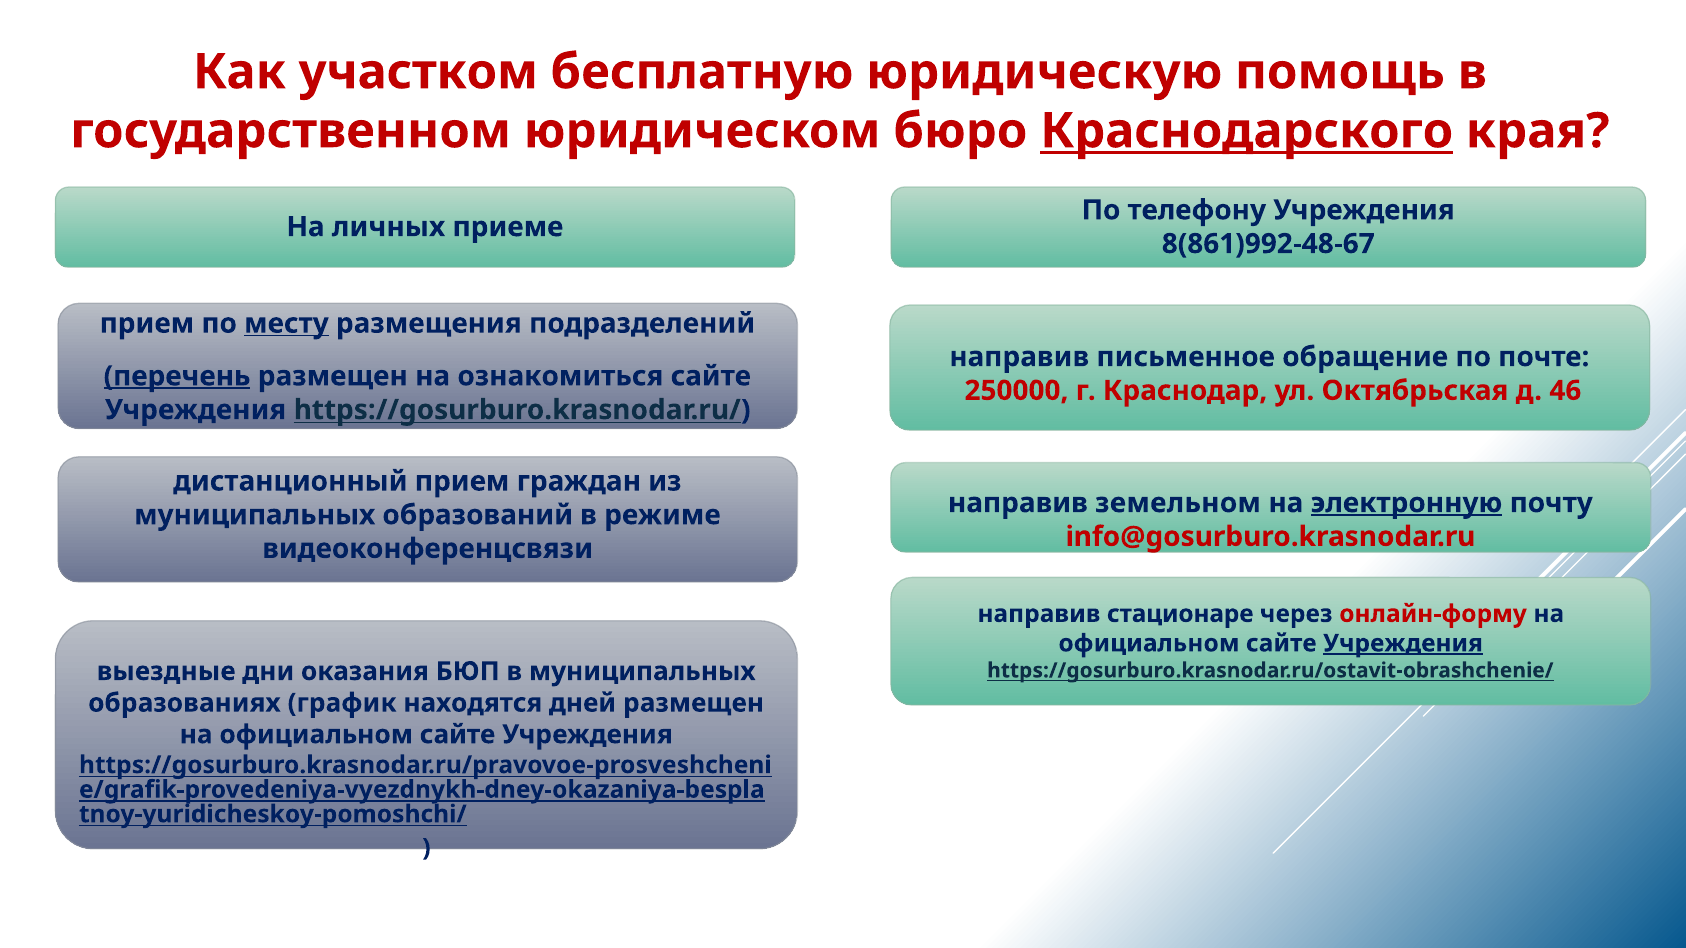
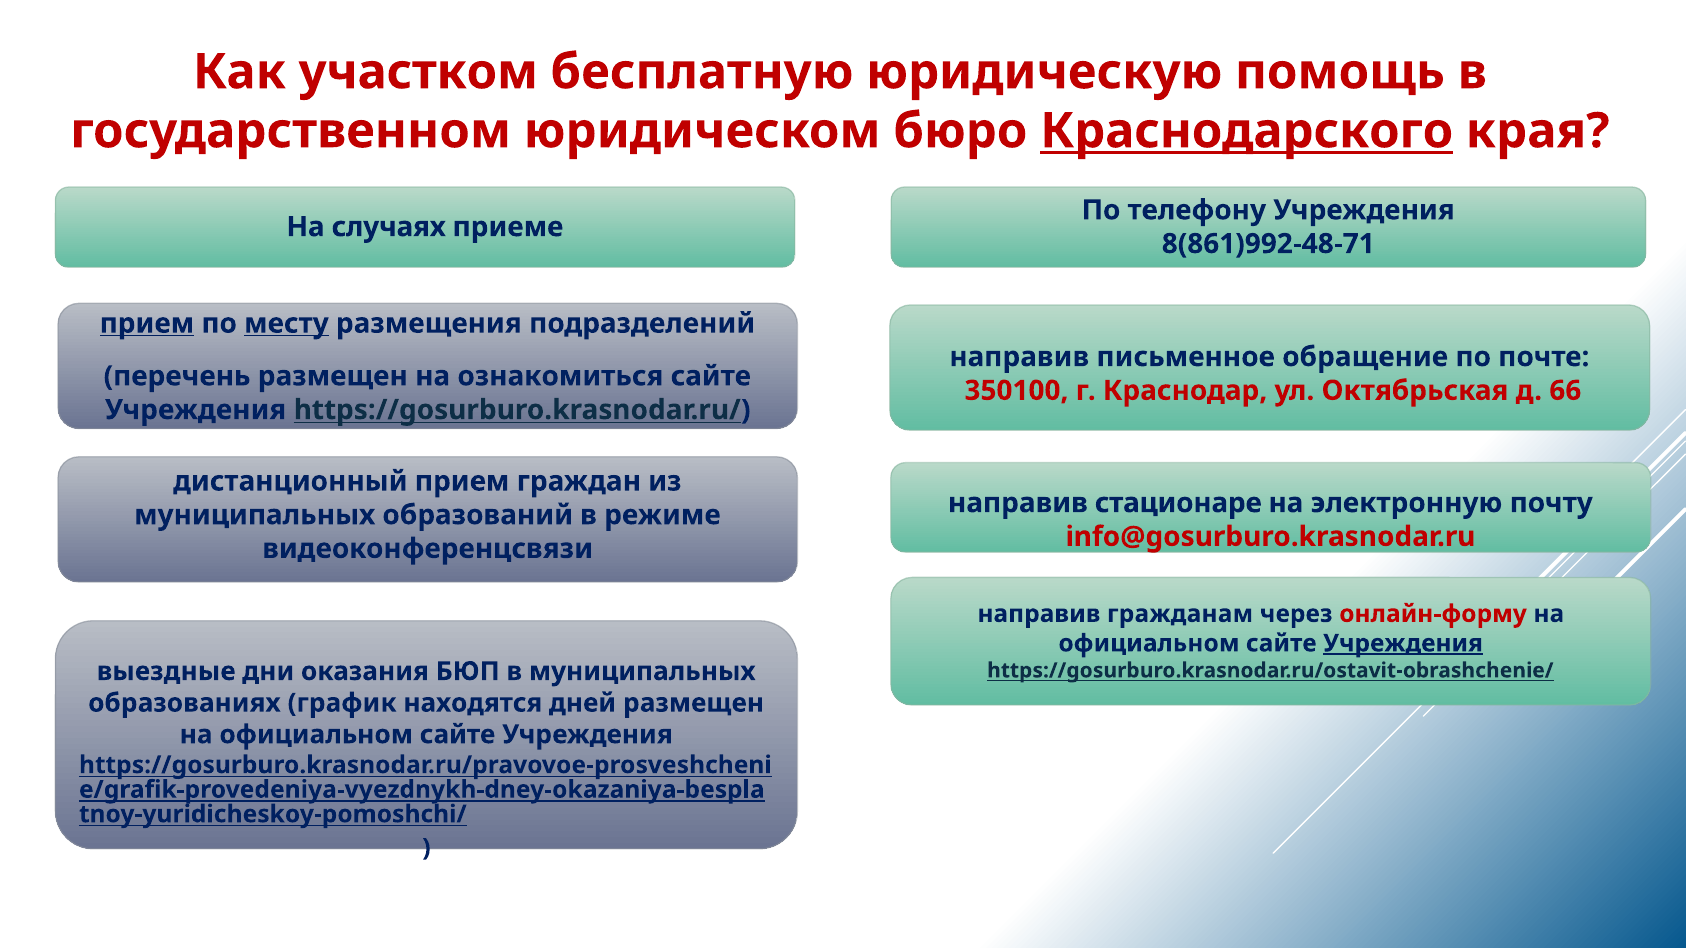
личных: личных -> случаях
8(861)992-48-67: 8(861)992-48-67 -> 8(861)992-48-71
прием at (147, 324) underline: none -> present
перечень underline: present -> none
250000: 250000 -> 350100
46: 46 -> 66
земельном: земельном -> стационаре
электронную underline: present -> none
стационаре: стационаре -> гражданам
